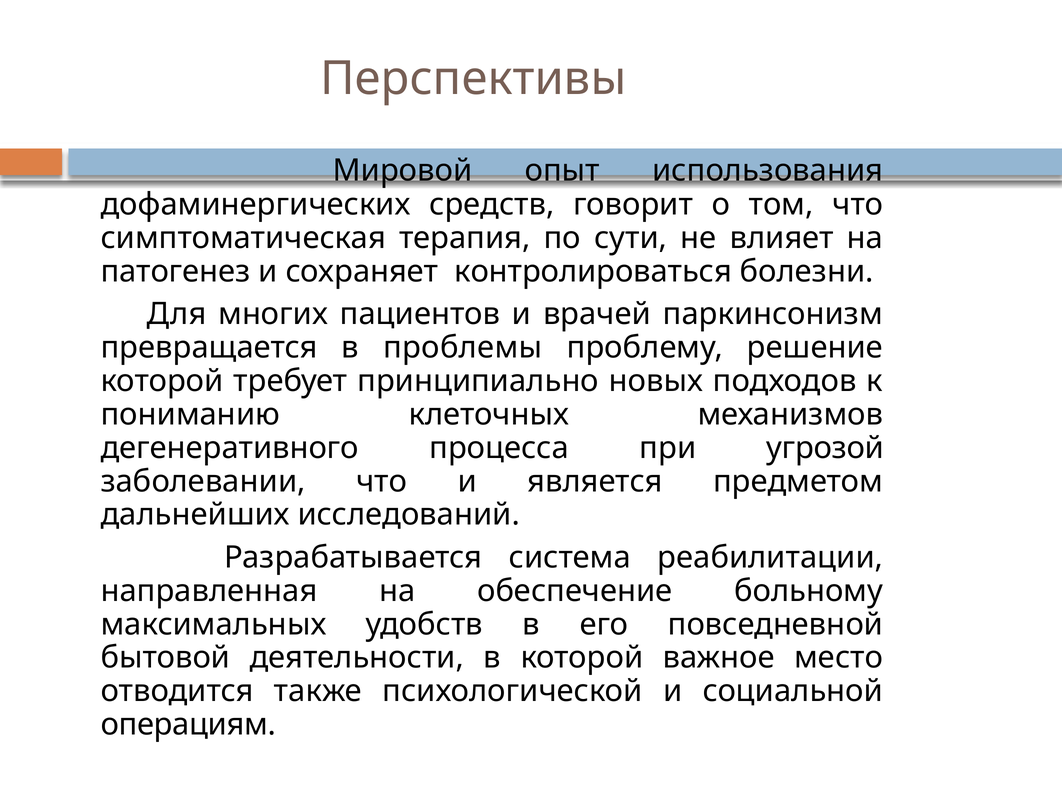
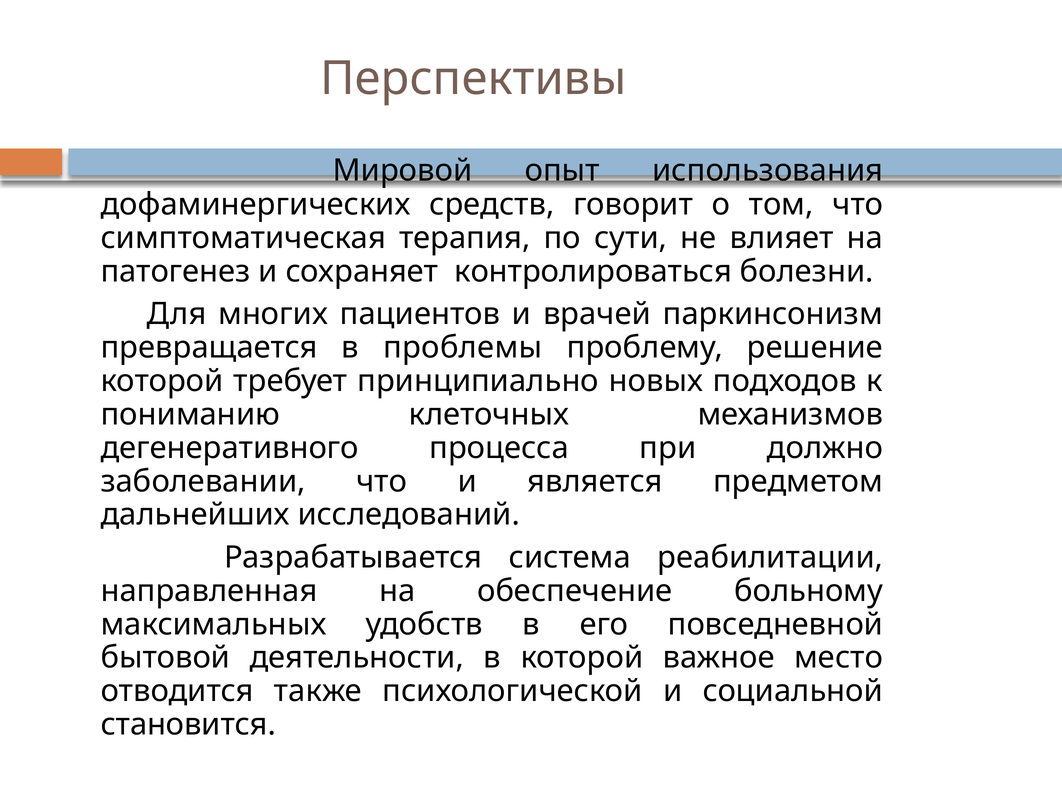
угрозой: угрозой -> должно
операциям: операциям -> становится
